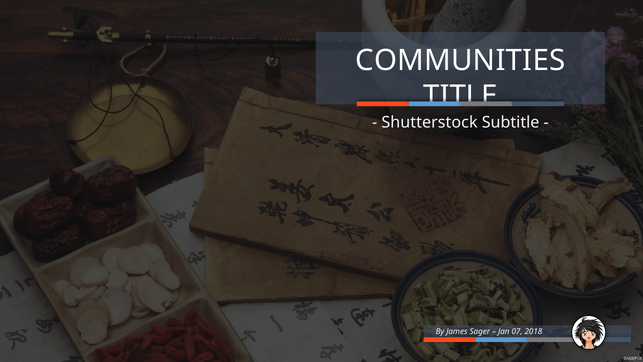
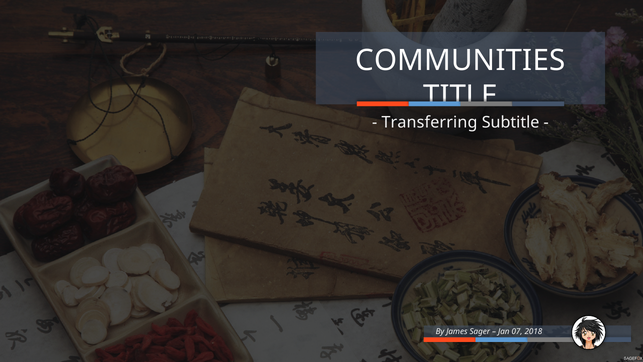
Shutterstock: Shutterstock -> Transferring
